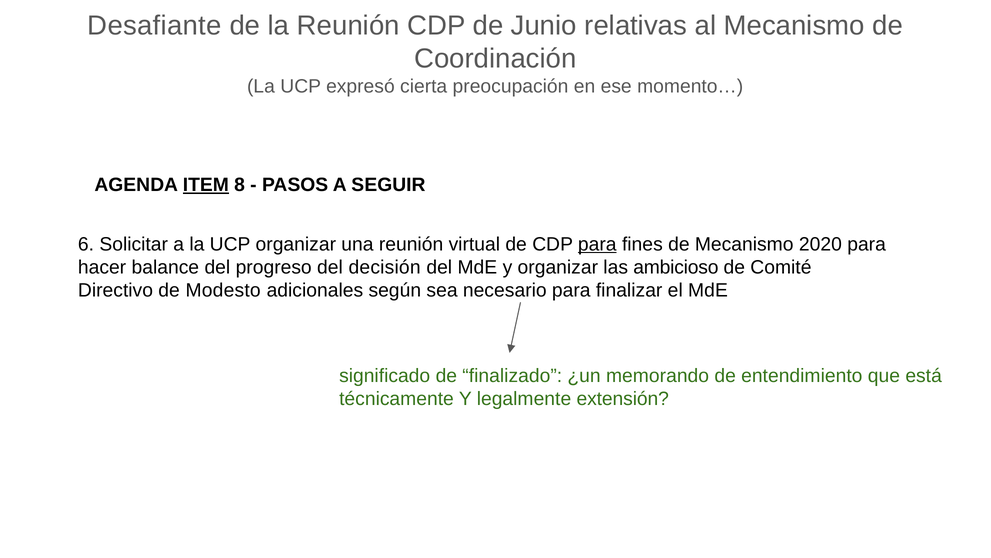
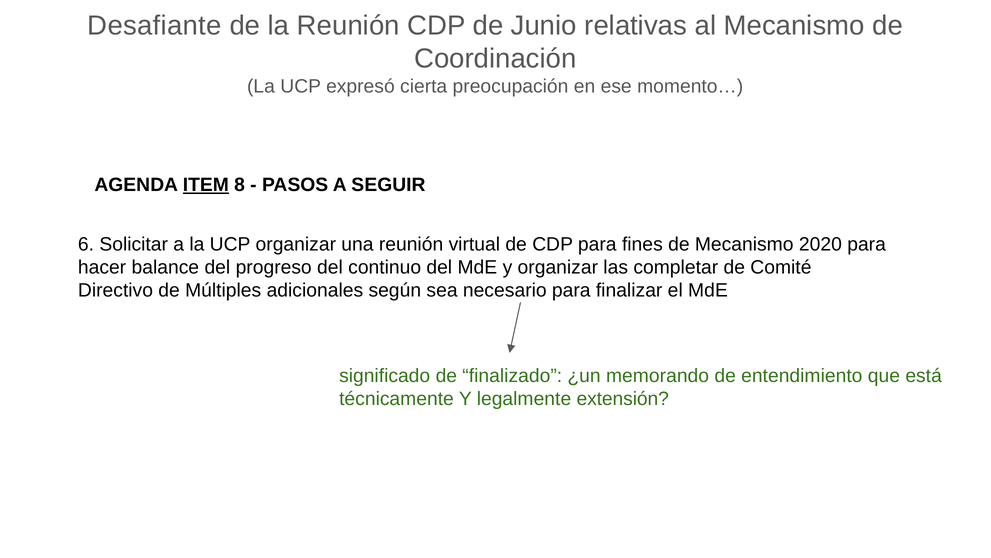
para at (597, 244) underline: present -> none
decisión: decisión -> continuo
ambicioso: ambicioso -> completar
Modesto: Modesto -> Múltiples
